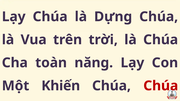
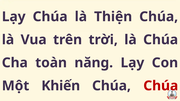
Dựng: Dựng -> Thiện
